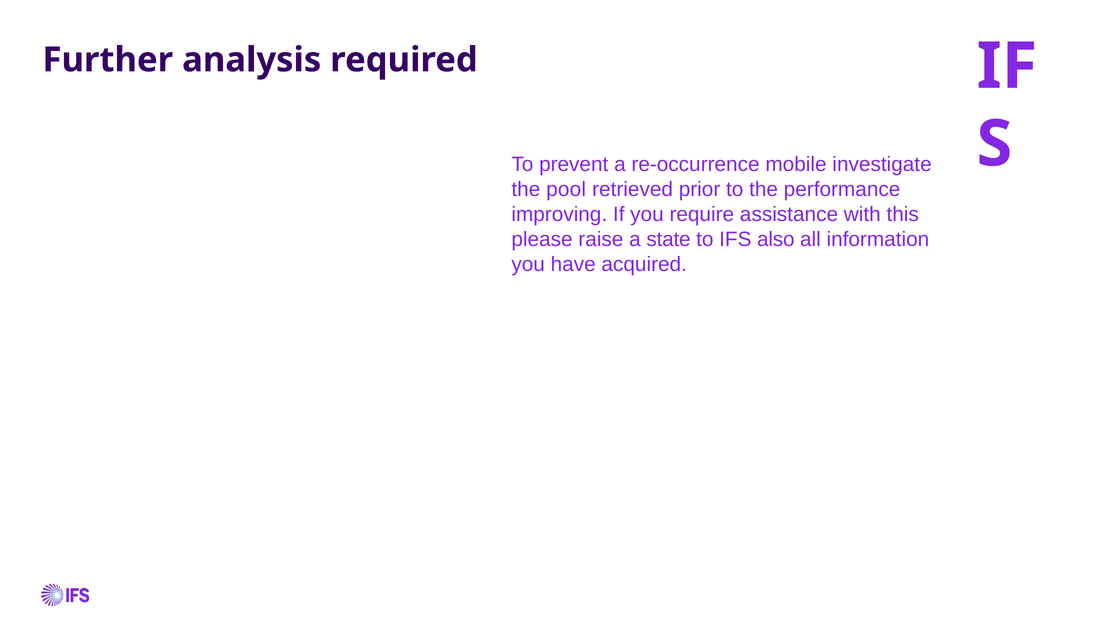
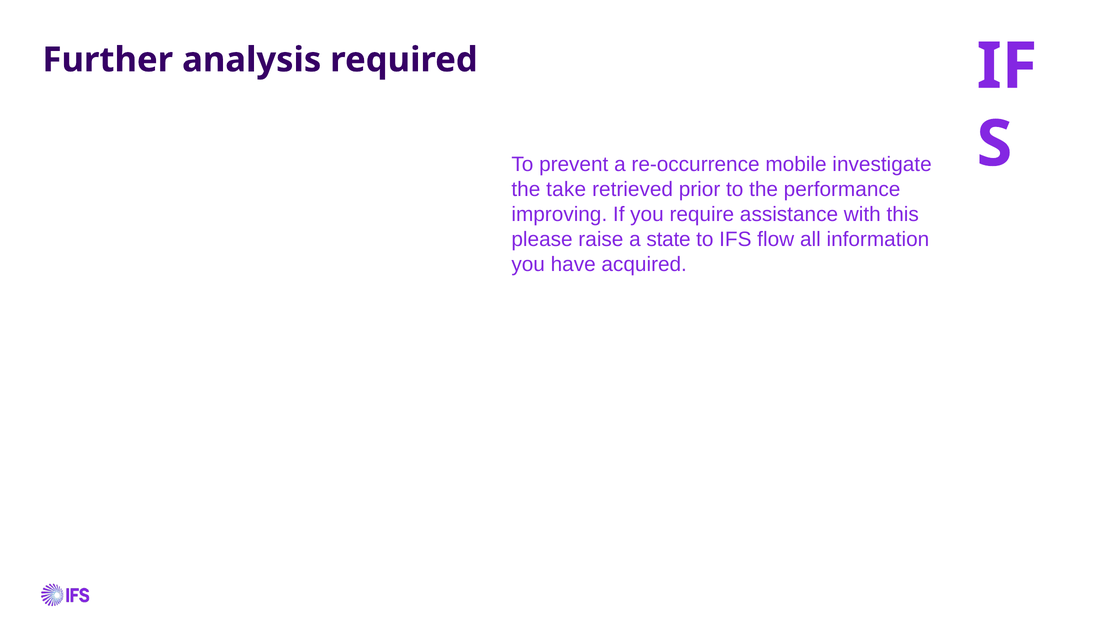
pool: pool -> take
also: also -> flow
